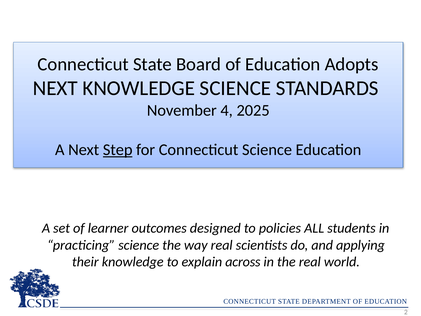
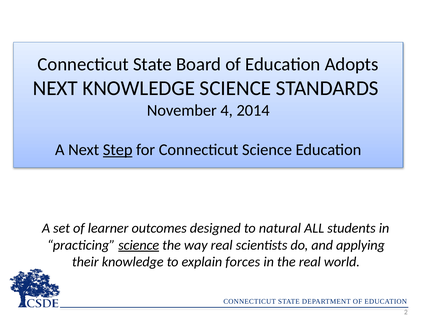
2025: 2025 -> 2014
policies: policies -> natural
science at (139, 245) underline: none -> present
across: across -> forces
